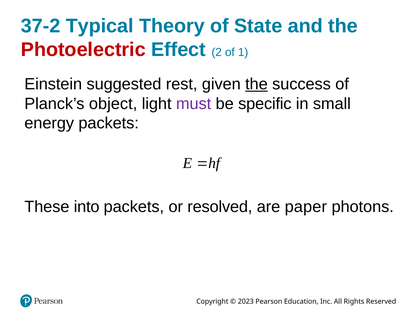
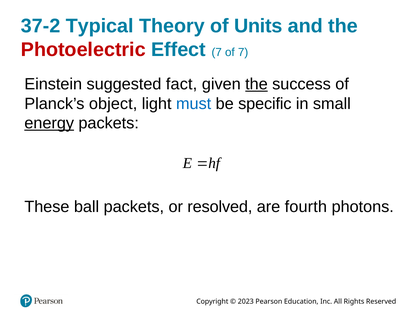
State: State -> Units
Effect 2: 2 -> 7
of 1: 1 -> 7
rest: rest -> fact
must colour: purple -> blue
energy underline: none -> present
into: into -> ball
paper: paper -> fourth
